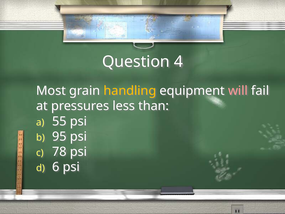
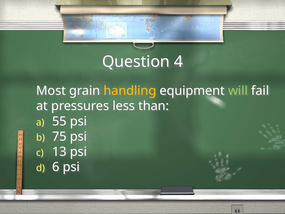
will colour: pink -> light green
95: 95 -> 75
78: 78 -> 13
